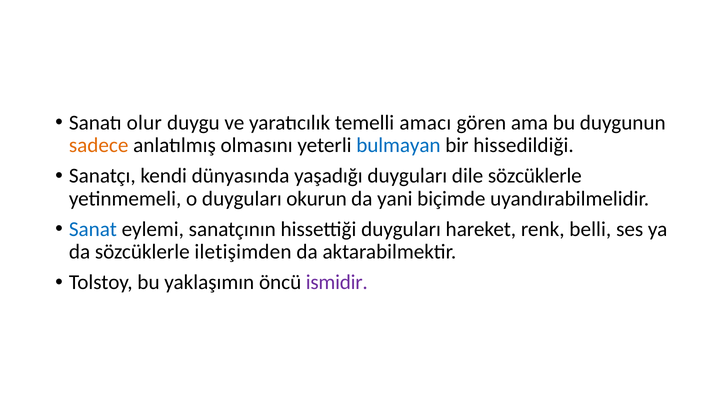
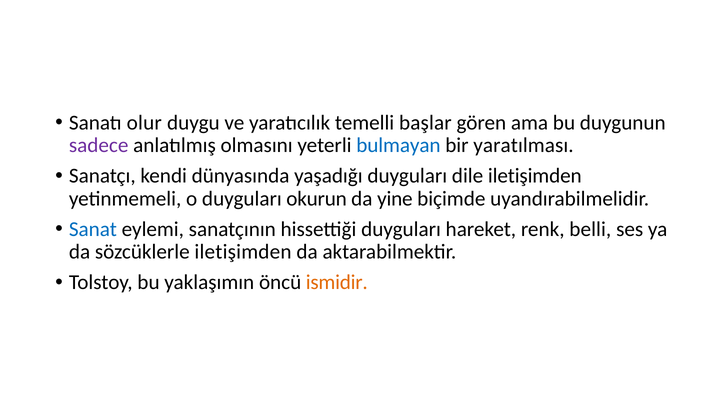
amacı: amacı -> başlar
sadece colour: orange -> purple
hissedildiği: hissedildiği -> yaratılması
dile sözcüklerle: sözcüklerle -> iletişimden
yani: yani -> yine
ismidir colour: purple -> orange
